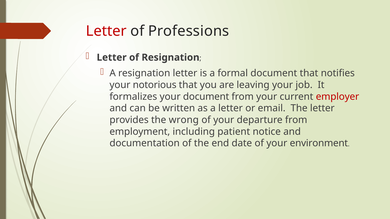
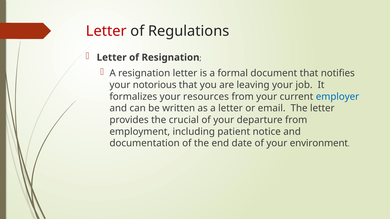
Professions: Professions -> Regulations
your document: document -> resources
employer colour: red -> blue
wrong: wrong -> crucial
